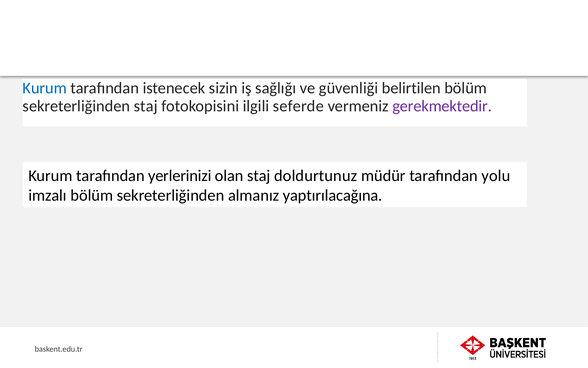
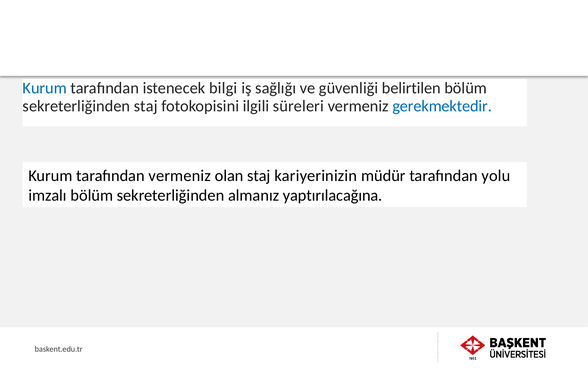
sizin: sizin -> bilgi
seferde: seferde -> süreleri
gerekmektedir colour: purple -> blue
tarafından yerlerinizi: yerlerinizi -> vermeniz
doldurtunuz: doldurtunuz -> kariyerinizin
